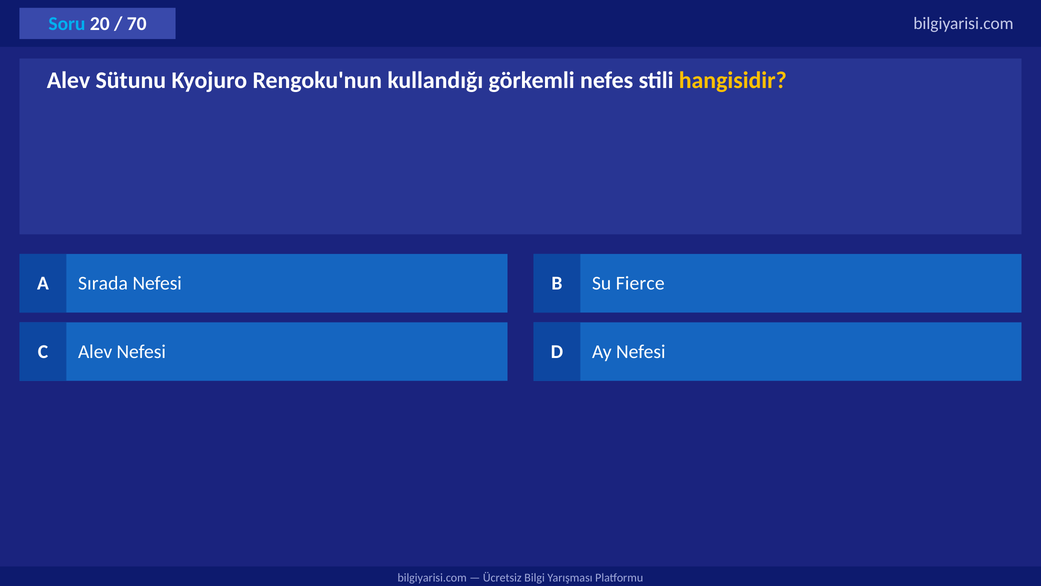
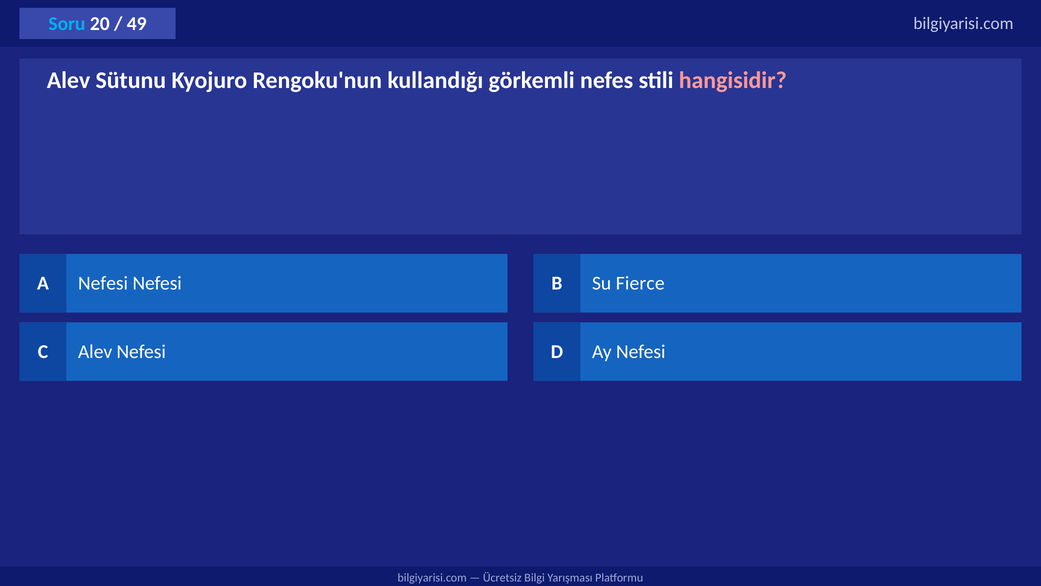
70: 70 -> 49
hangisidir colour: yellow -> pink
A Sırada: Sırada -> Nefesi
